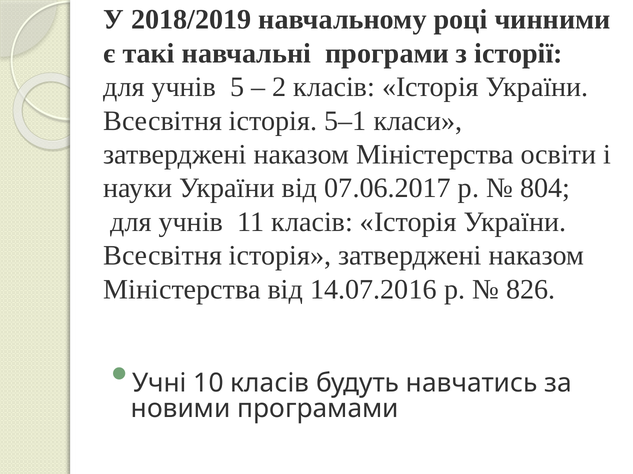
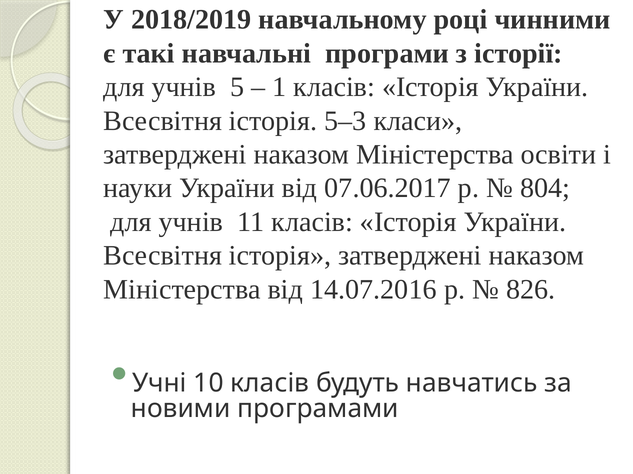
2: 2 -> 1
5–1: 5–1 -> 5–3
